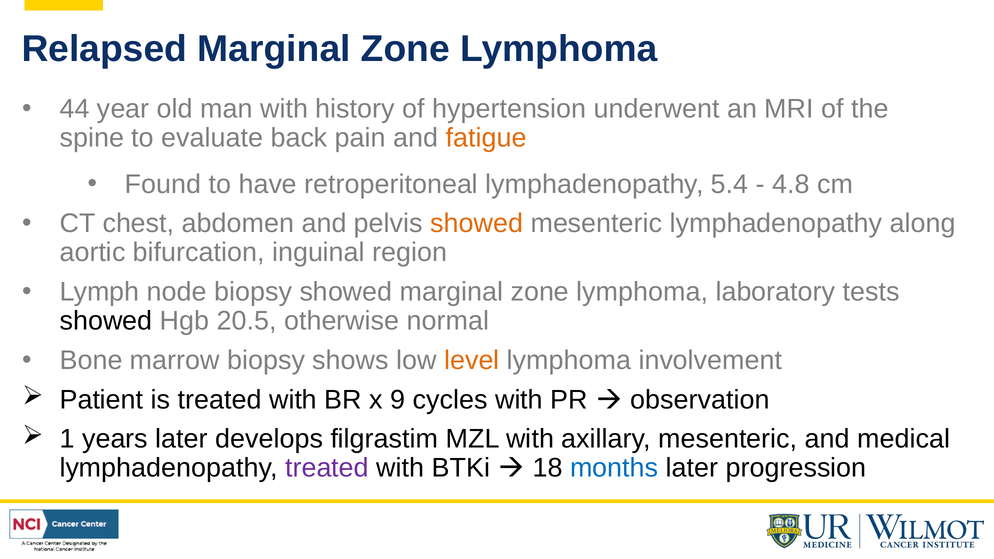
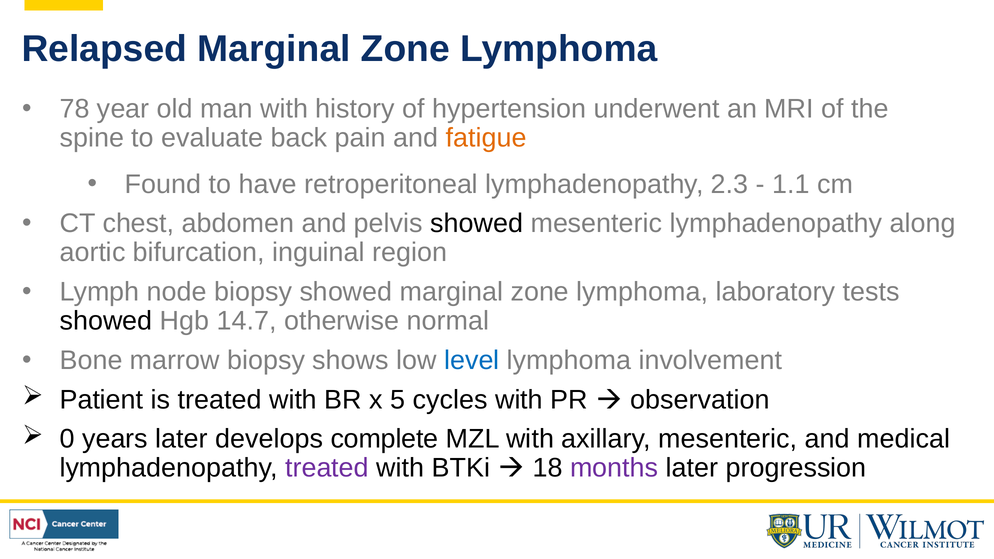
44: 44 -> 78
5.4: 5.4 -> 2.3
4.8: 4.8 -> 1.1
showed at (477, 223) colour: orange -> black
20.5: 20.5 -> 14.7
level colour: orange -> blue
9: 9 -> 5
1: 1 -> 0
filgrastim: filgrastim -> complete
months colour: blue -> purple
